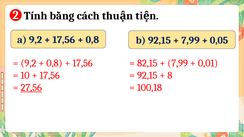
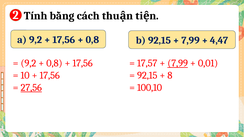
0,05: 0,05 -> 4,47
82,15: 82,15 -> 17,57
7,99 at (178, 63) underline: none -> present
100,18: 100,18 -> 100,10
